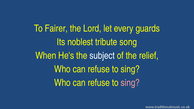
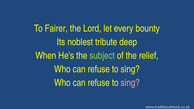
guards: guards -> bounty
song: song -> deep
subject colour: white -> light green
